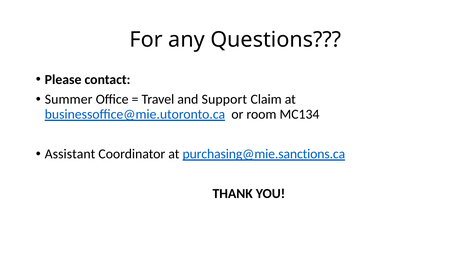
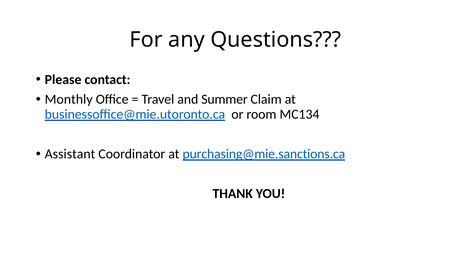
Summer: Summer -> Monthly
Support: Support -> Summer
